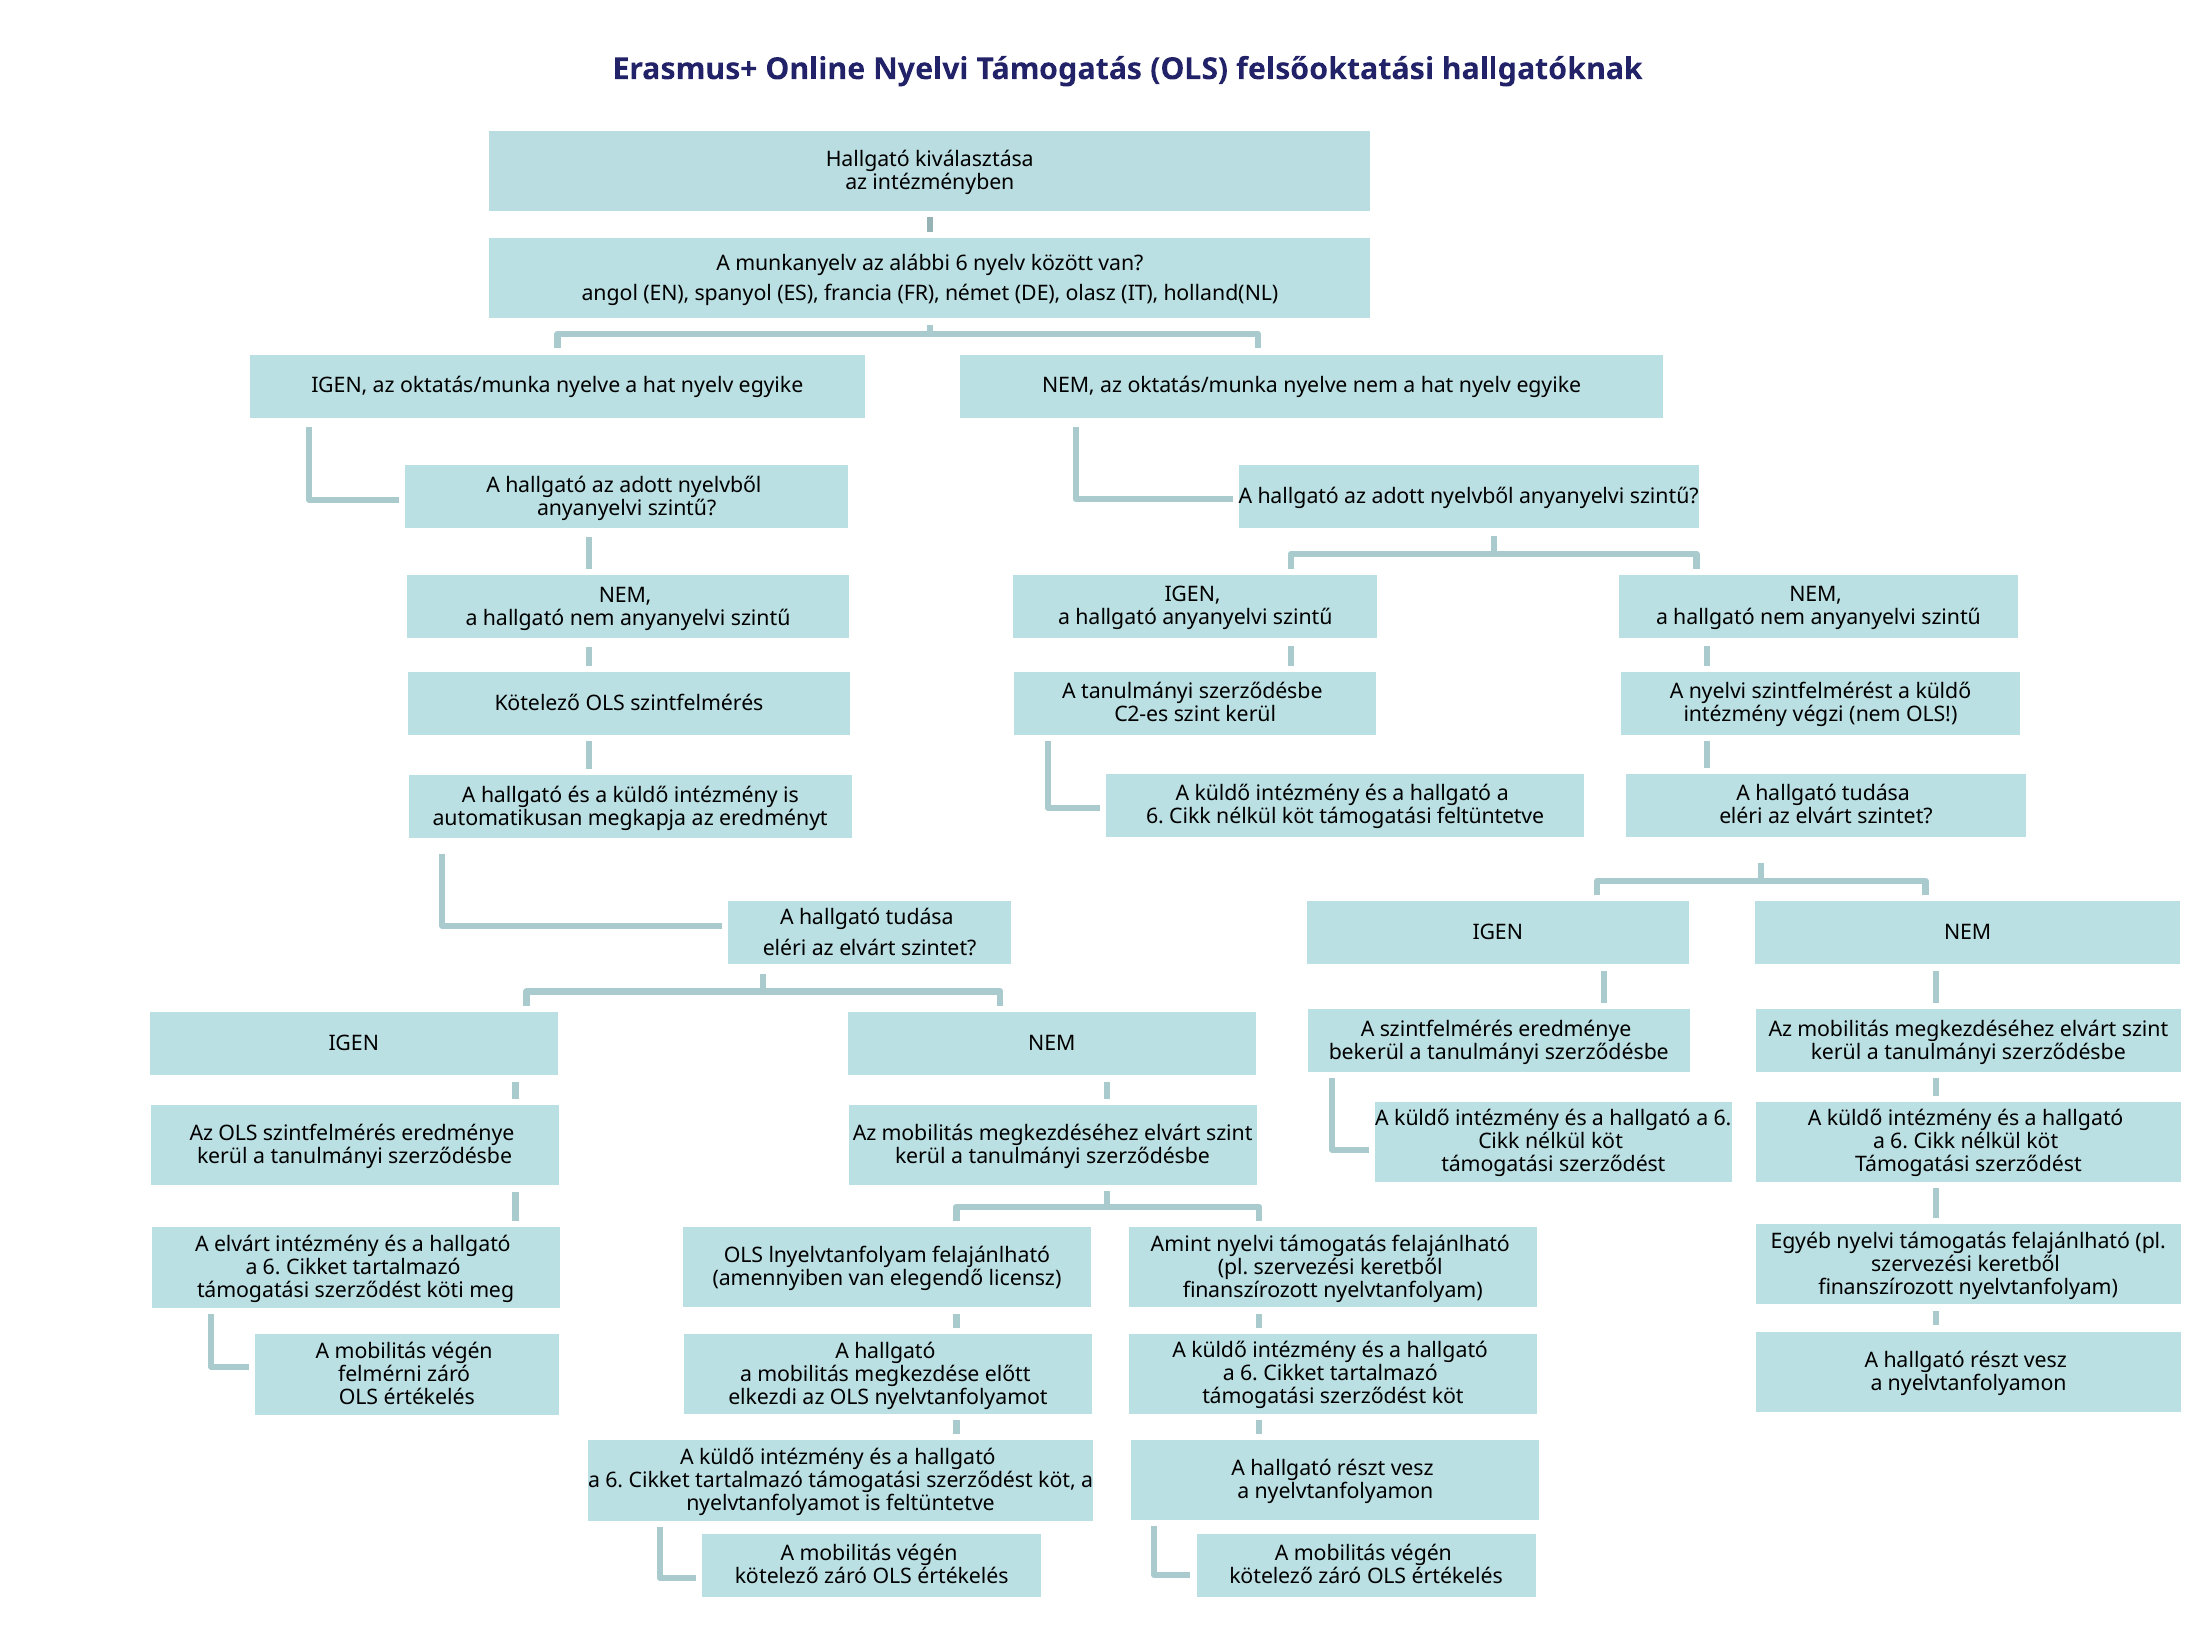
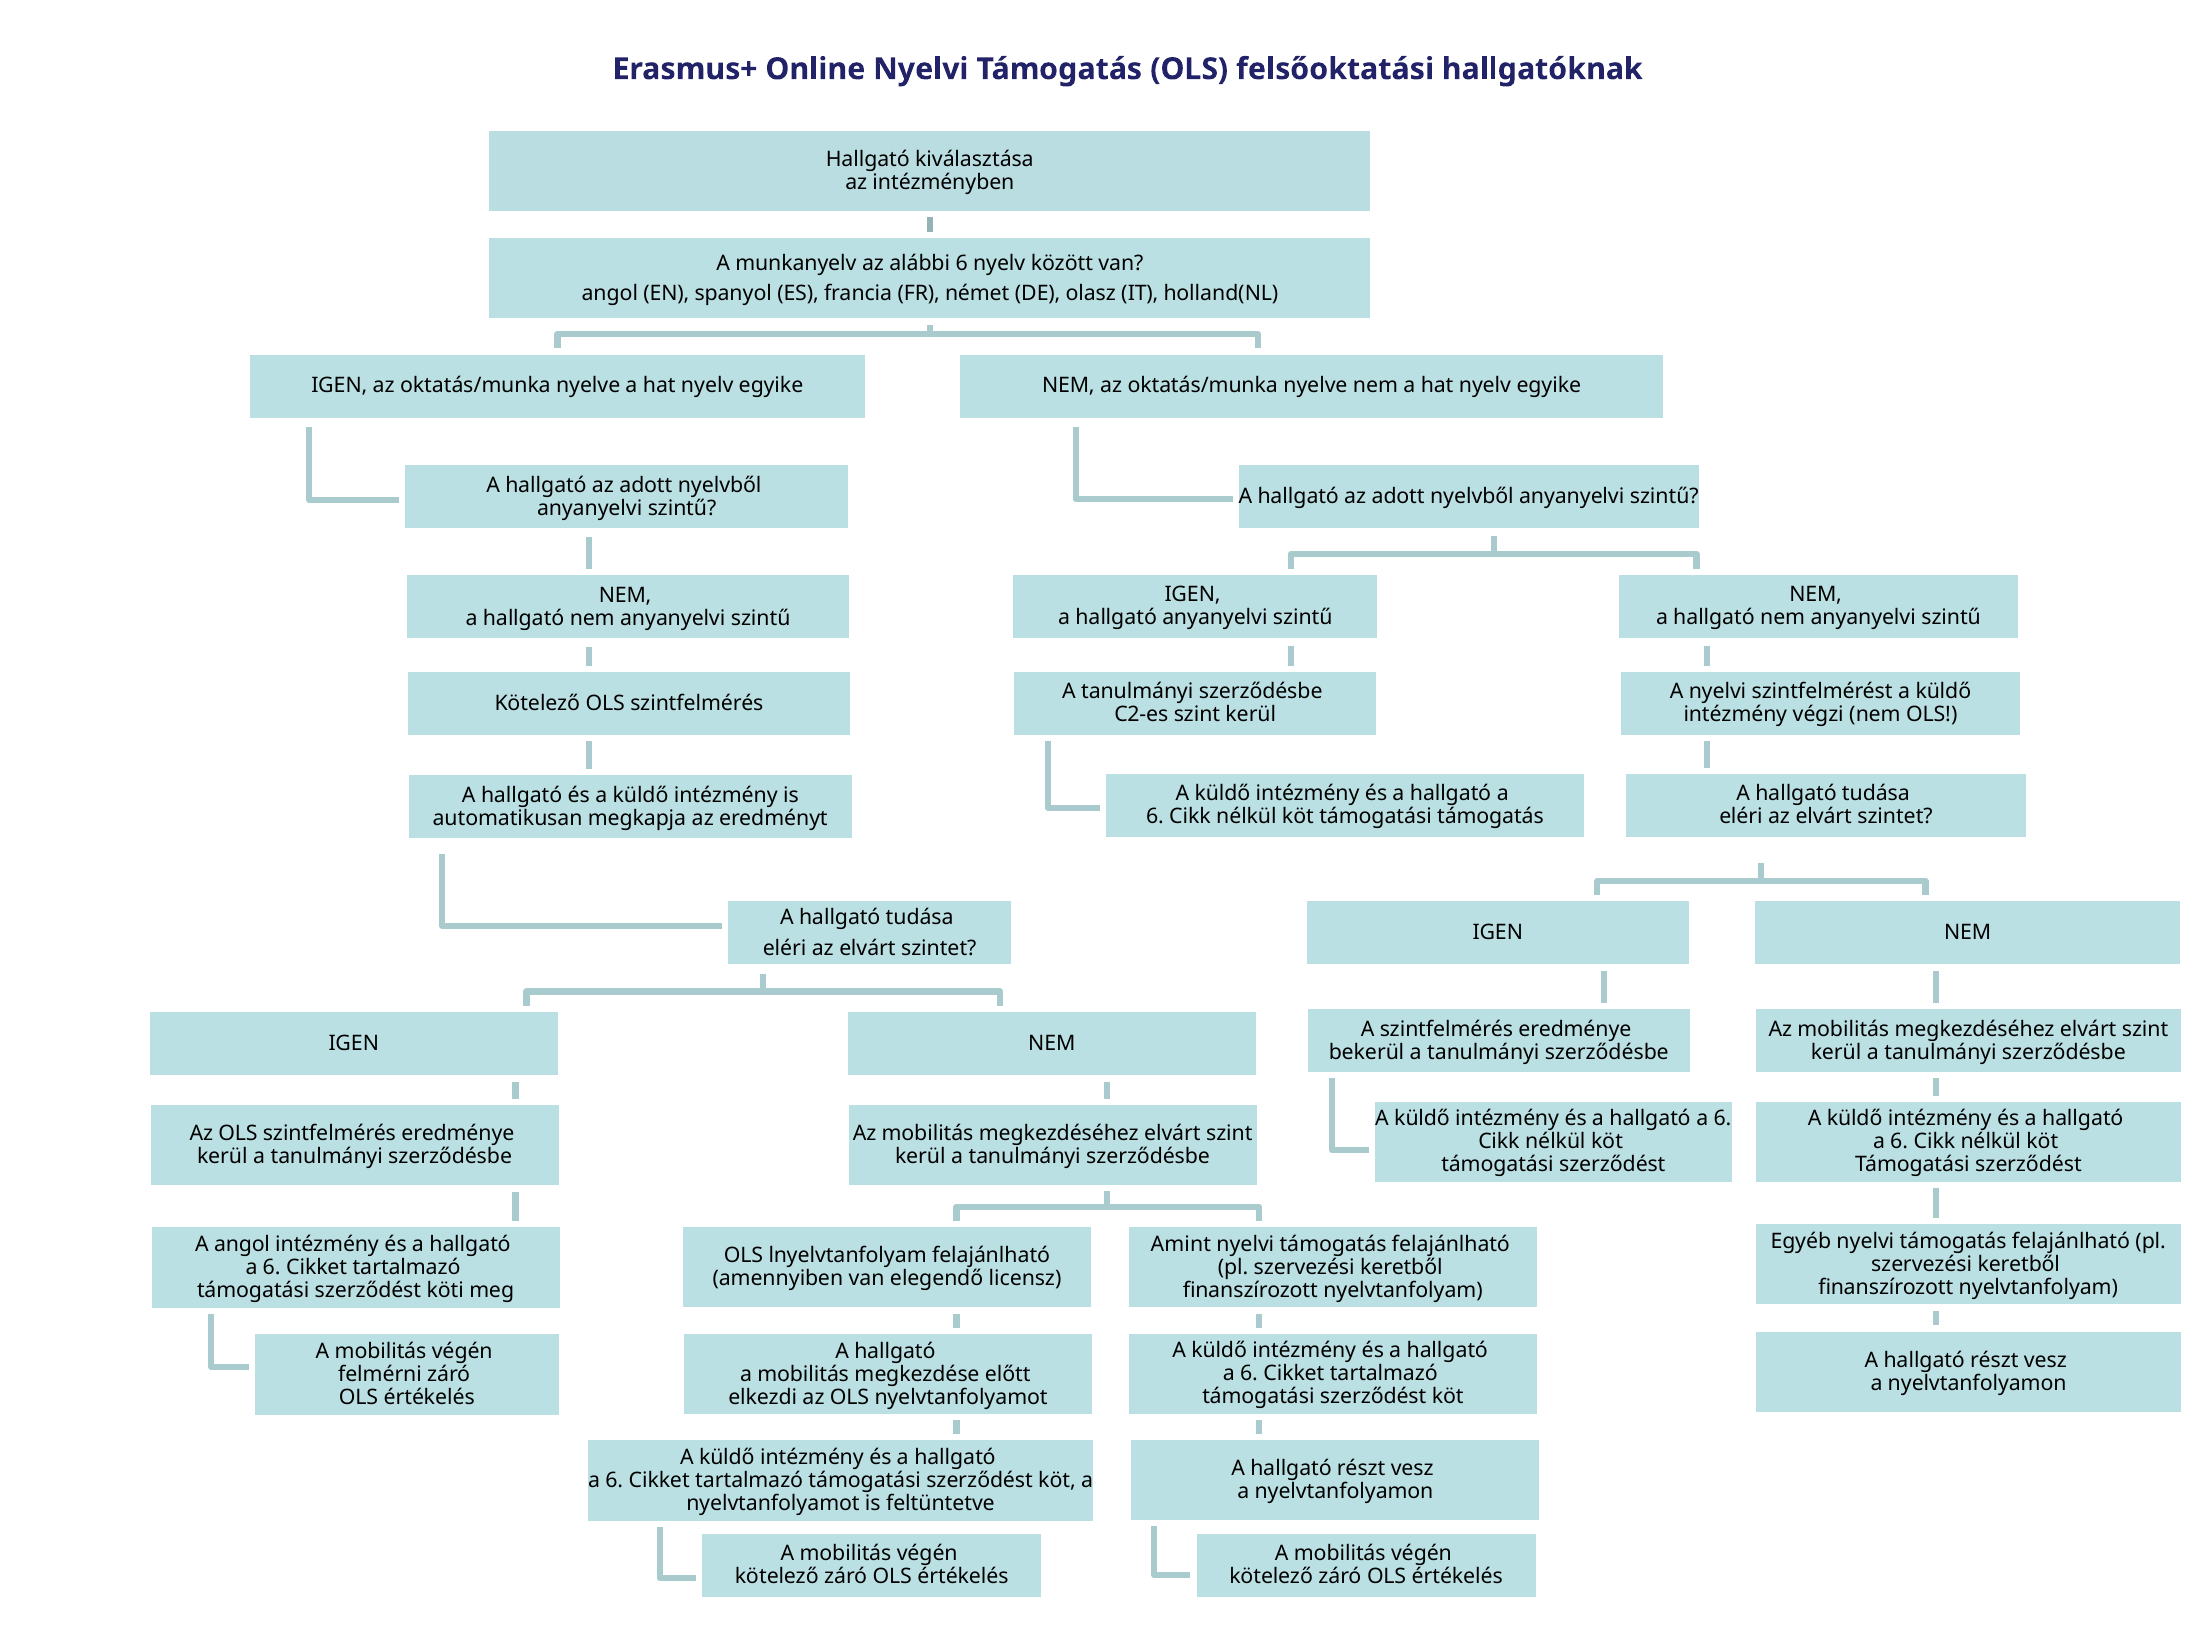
támogatási feltüntetve: feltüntetve -> támogatás
A elvárt: elvárt -> angol
